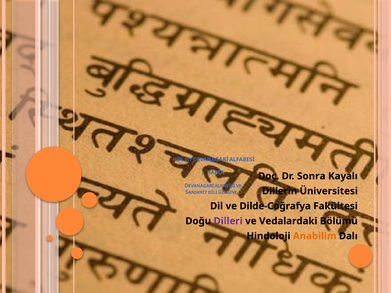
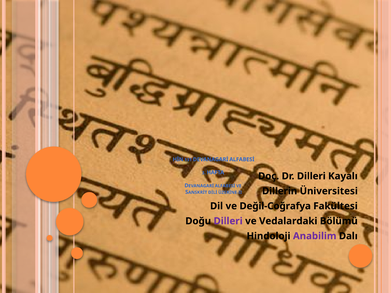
Dr Sonra: Sonra -> Dilleri
Dilde-Coğrafya: Dilde-Coğrafya -> Değil-Coğrafya
Anabilim colour: orange -> purple
